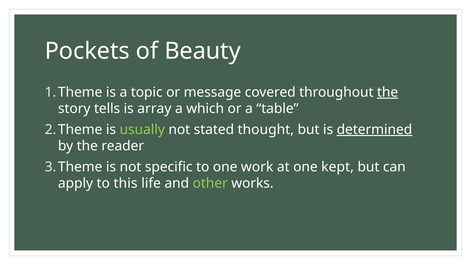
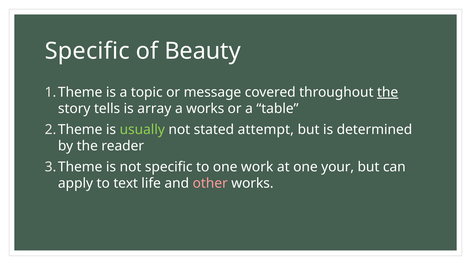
Pockets at (87, 51): Pockets -> Specific
a which: which -> works
thought: thought -> attempt
determined underline: present -> none
kept: kept -> your
this: this -> text
other colour: light green -> pink
